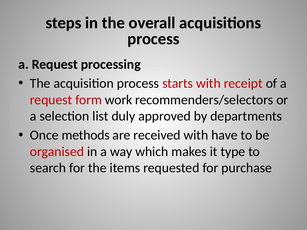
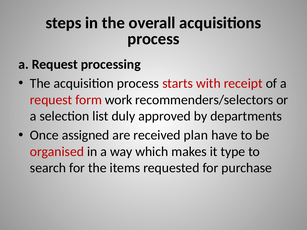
methods: methods -> assigned
received with: with -> plan
